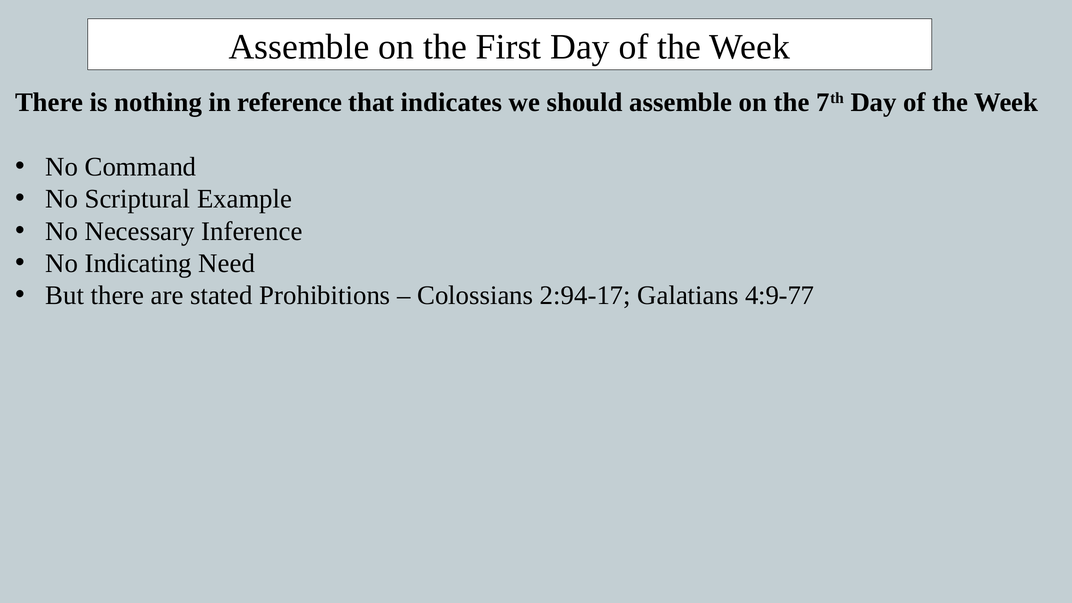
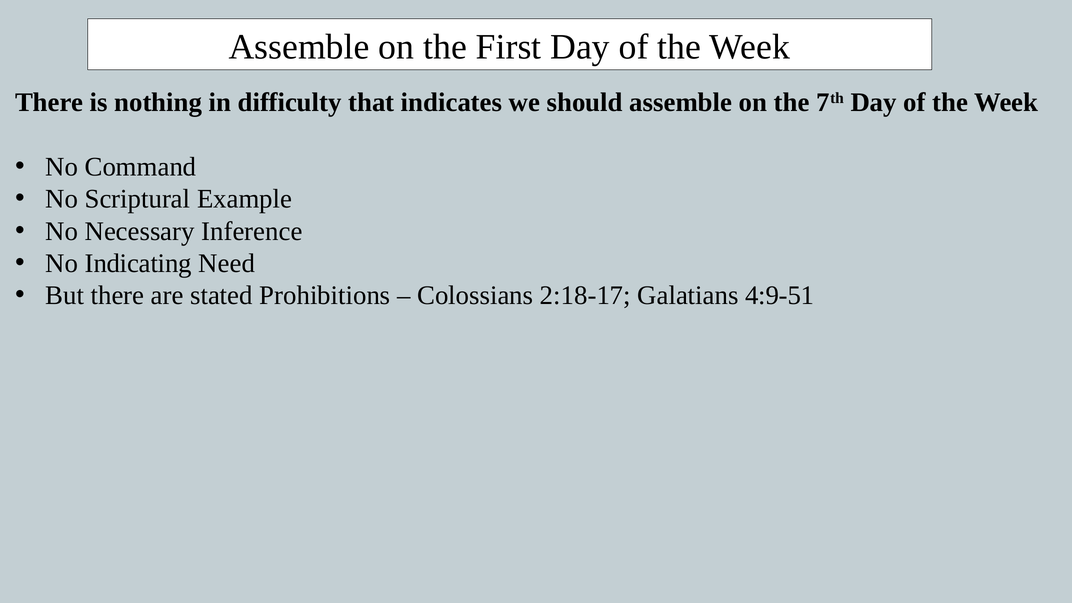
reference: reference -> difficulty
2:94-17: 2:94-17 -> 2:18-17
4:9-77: 4:9-77 -> 4:9-51
